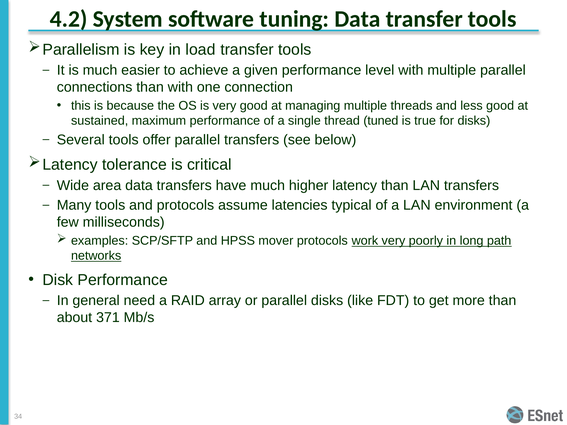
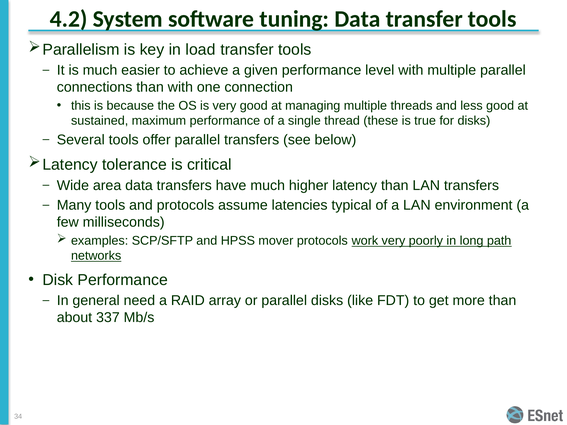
tuned: tuned -> these
371: 371 -> 337
